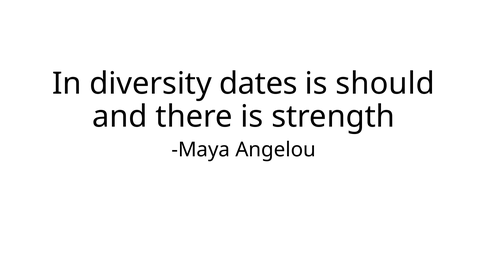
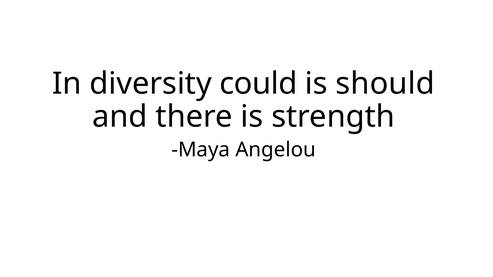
dates: dates -> could
